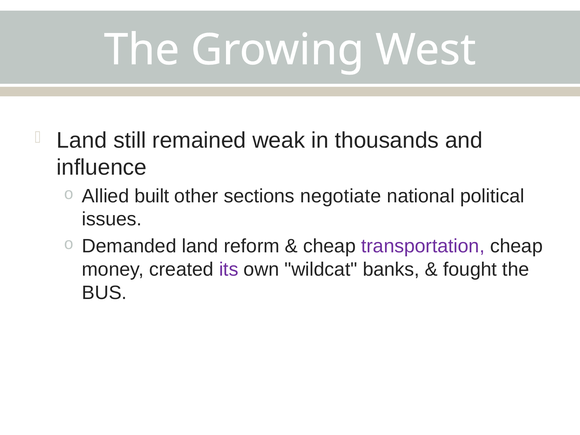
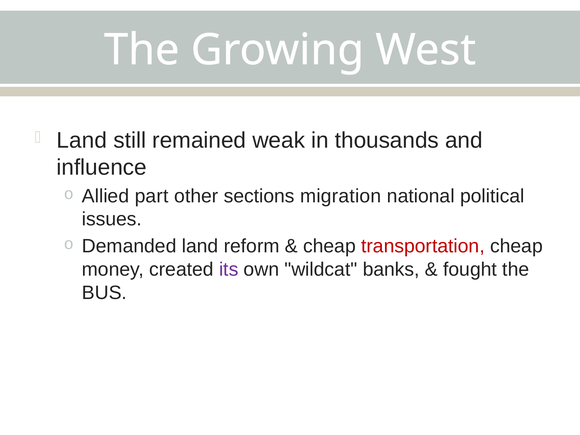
built: built -> part
negotiate: negotiate -> migration
transportation colour: purple -> red
